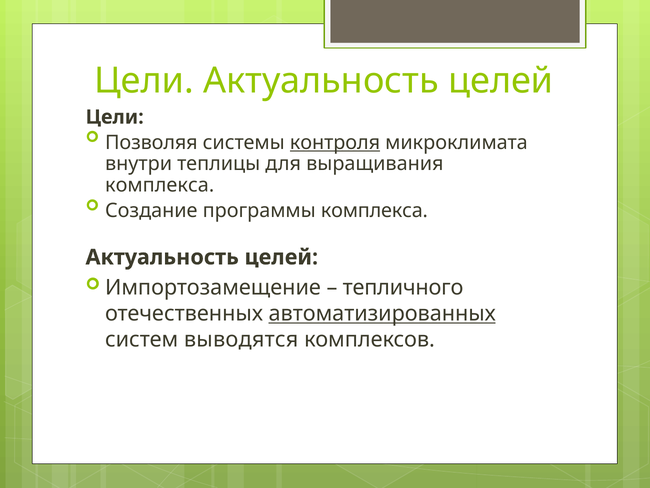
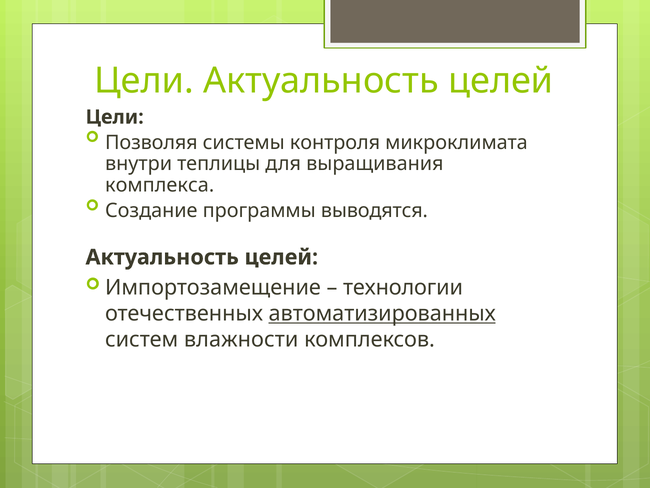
контроля underline: present -> none
программы комплекса: комплекса -> выводятся
тепличного: тепличного -> технологии
выводятся: выводятся -> влажности
